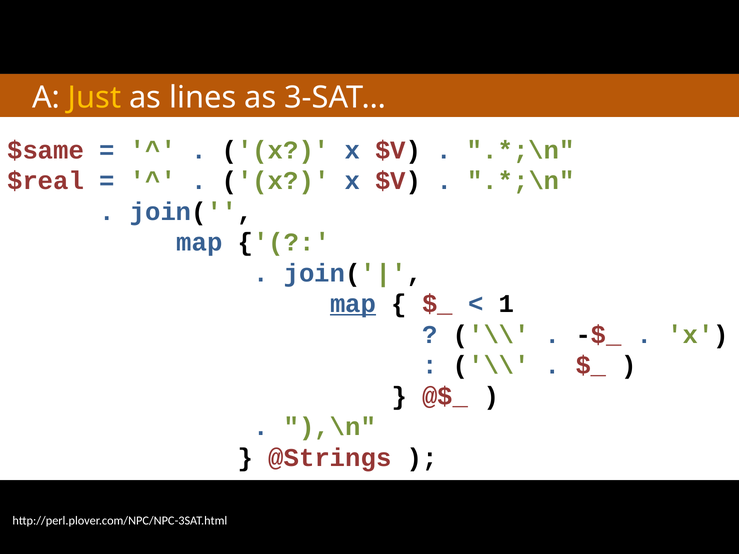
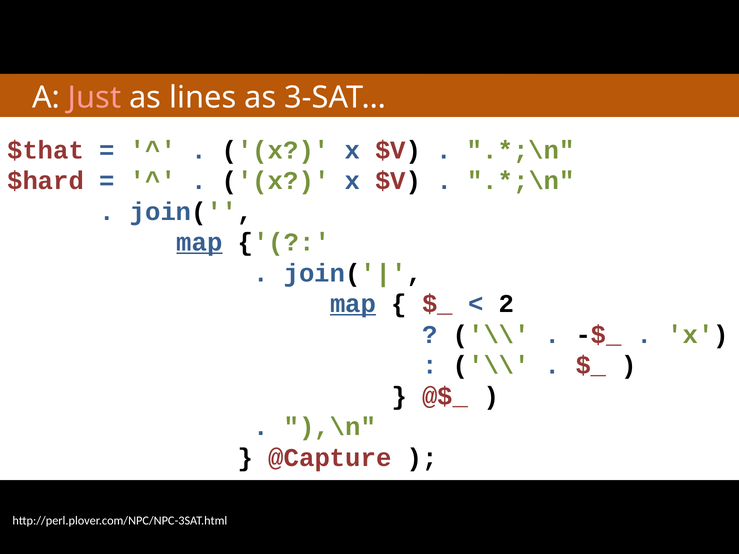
Just colour: yellow -> pink
$same: $same -> $that
$real: $real -> $hard
map at (199, 242) underline: none -> present
1: 1 -> 2
@Strings: @Strings -> @Capture
